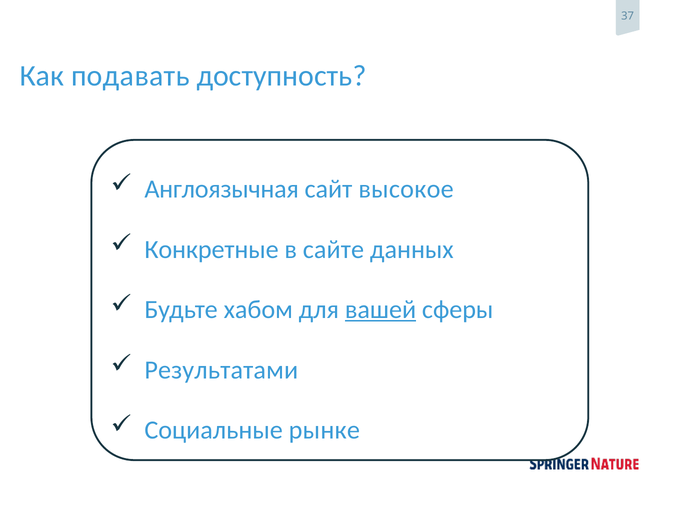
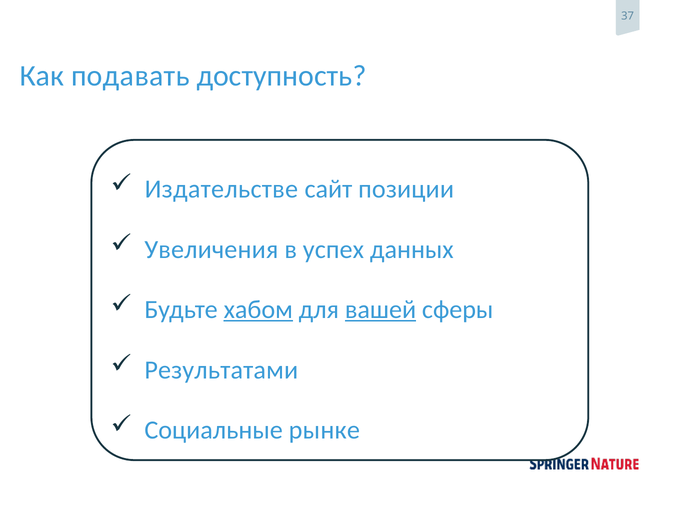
Англоязычная: Англоязычная -> Издательстве
высокое: высокое -> позиции
Конкретные: Конкретные -> Увеличения
сайте: сайте -> успех
хабом underline: none -> present
